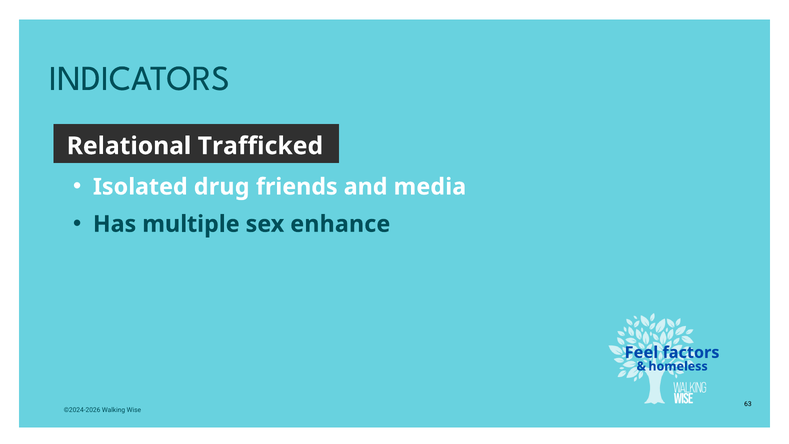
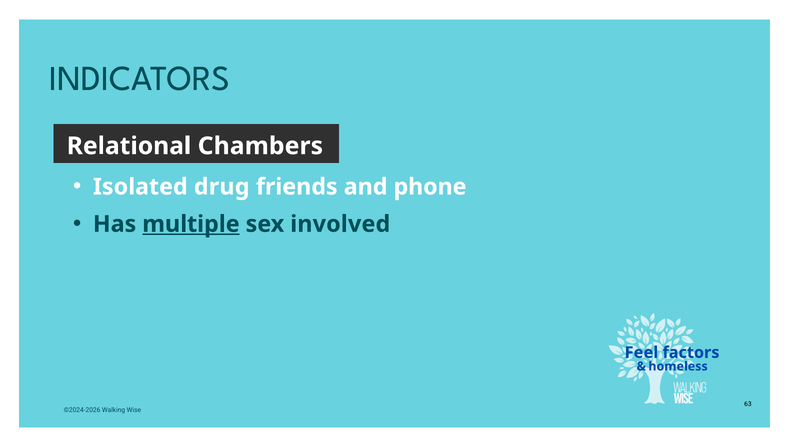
Trafficked: Trafficked -> Chambers
media: media -> phone
multiple underline: none -> present
enhance: enhance -> involved
